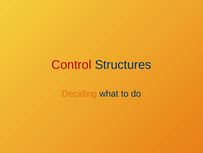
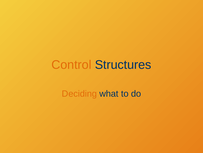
Control colour: red -> orange
